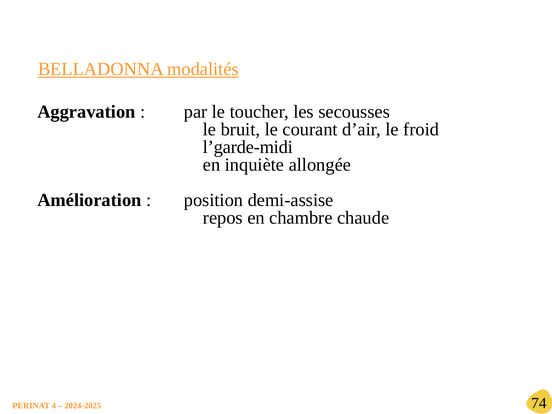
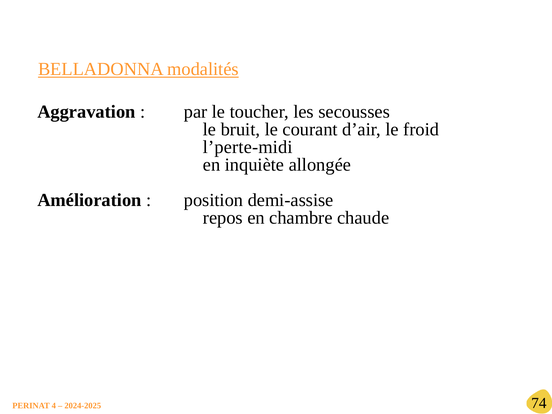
l’garde-midi: l’garde-midi -> l’perte-midi
